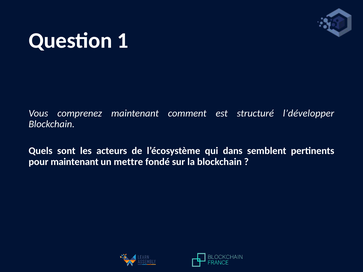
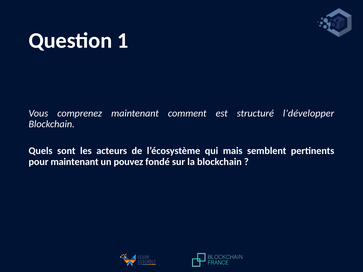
dans: dans -> mais
mettre: mettre -> pouvez
